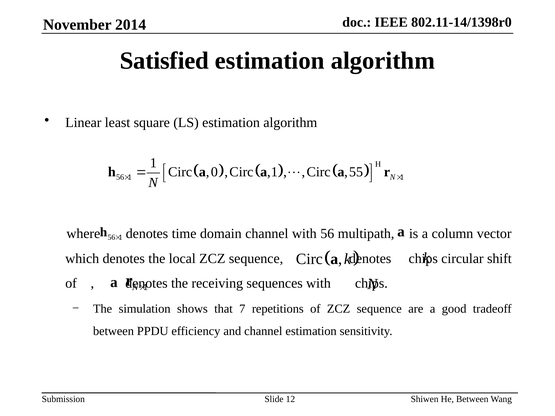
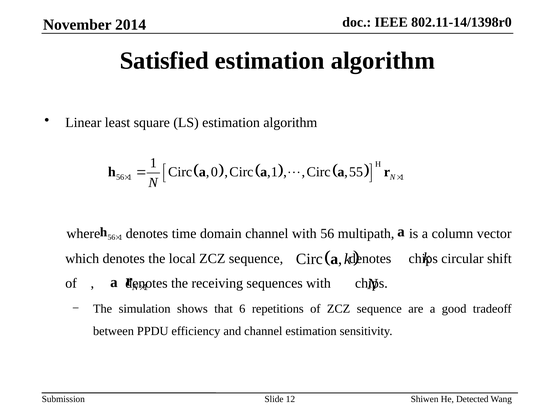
7: 7 -> 6
He Between: Between -> Detected
